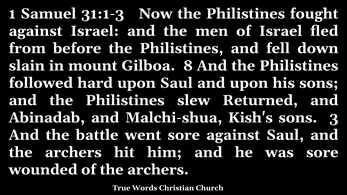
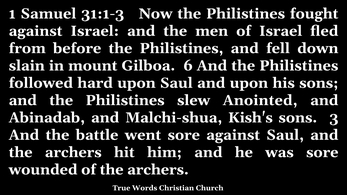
8: 8 -> 6
Returned: Returned -> Anointed
